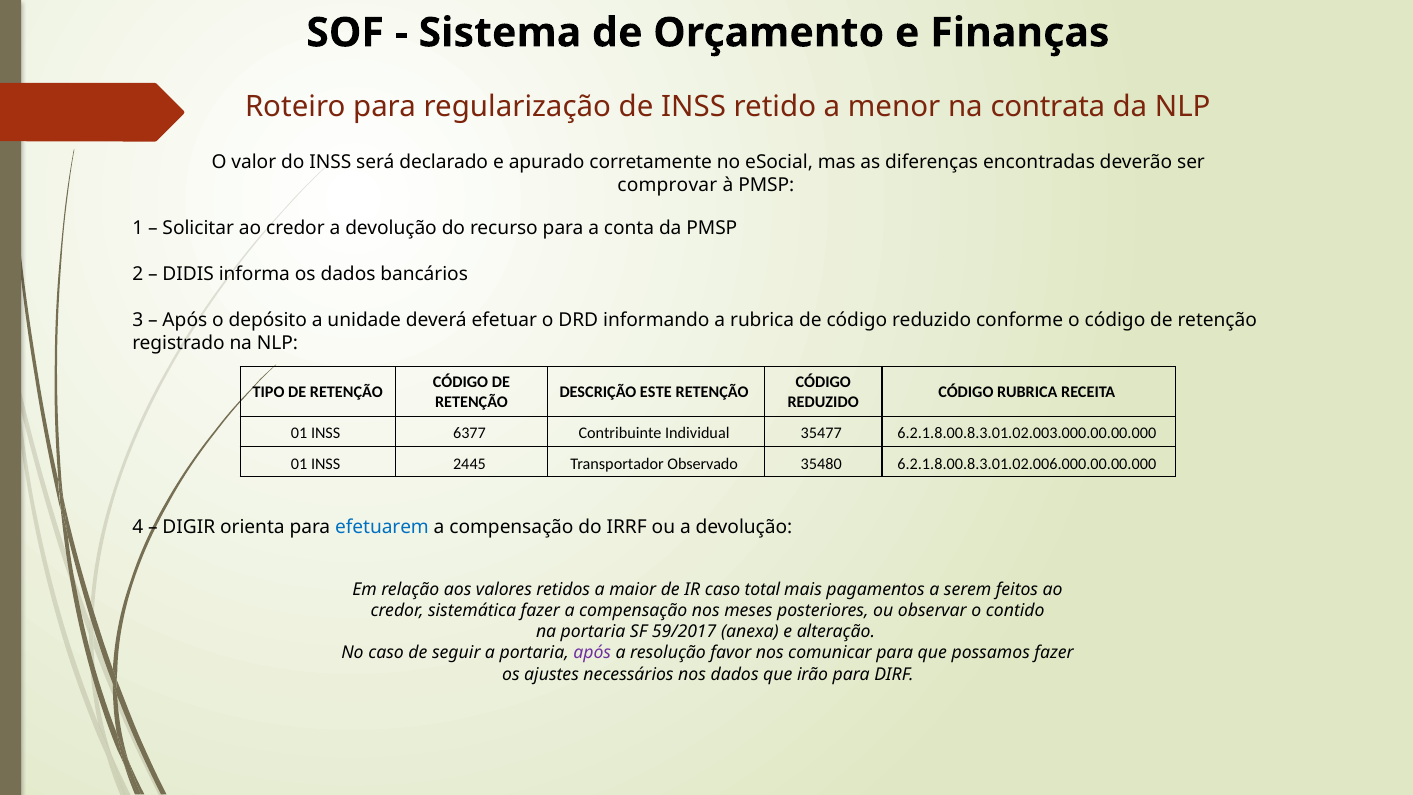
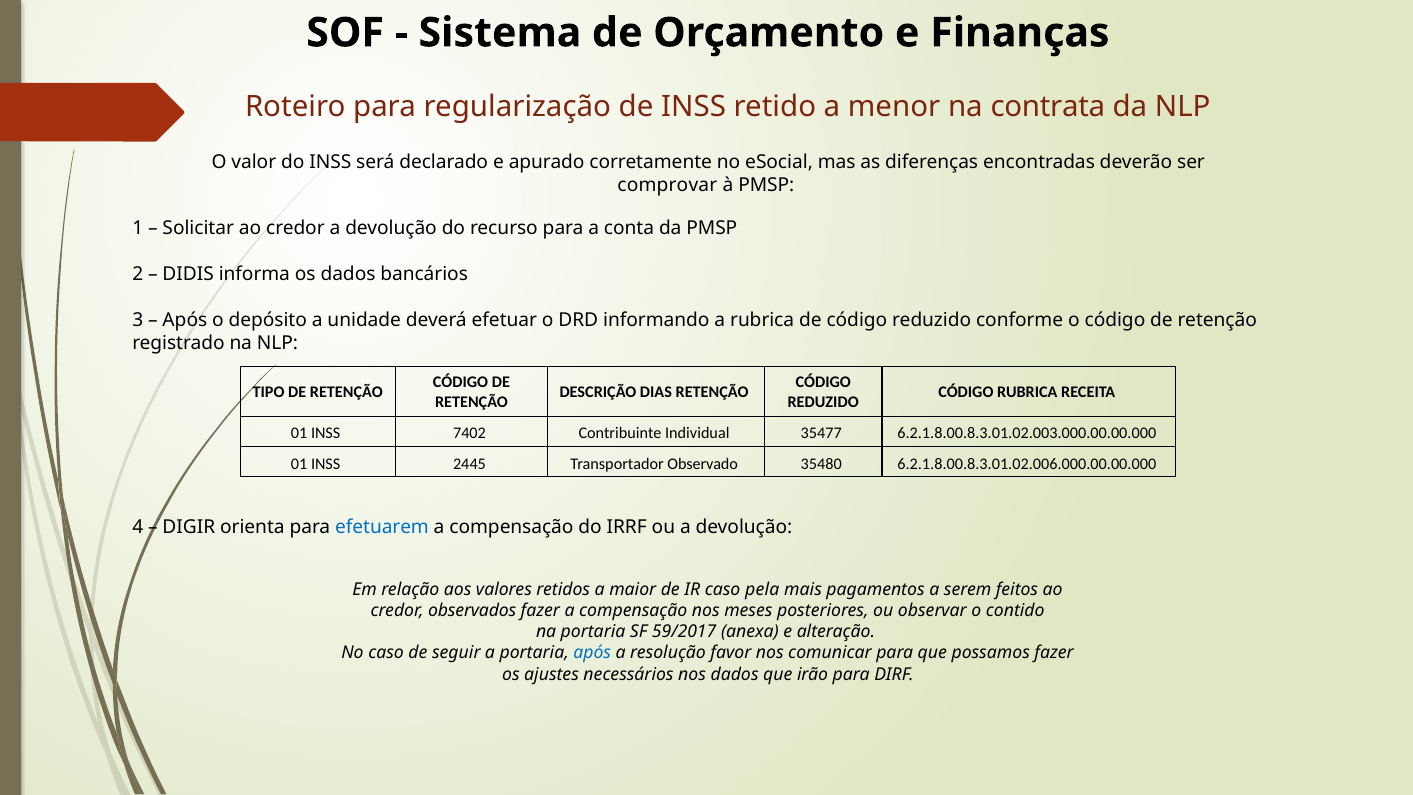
ESTE: ESTE -> DIAS
6377: 6377 -> 7402
total: total -> pela
sistemática: sistemática -> observados
após at (592, 653) colour: purple -> blue
